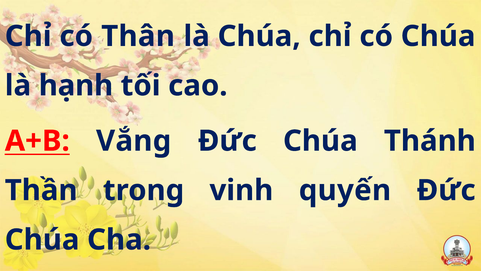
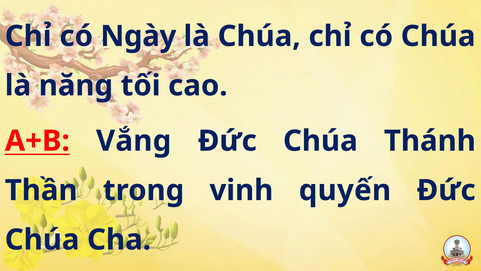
Thân: Thân -> Ngày
hạnh: hạnh -> năng
